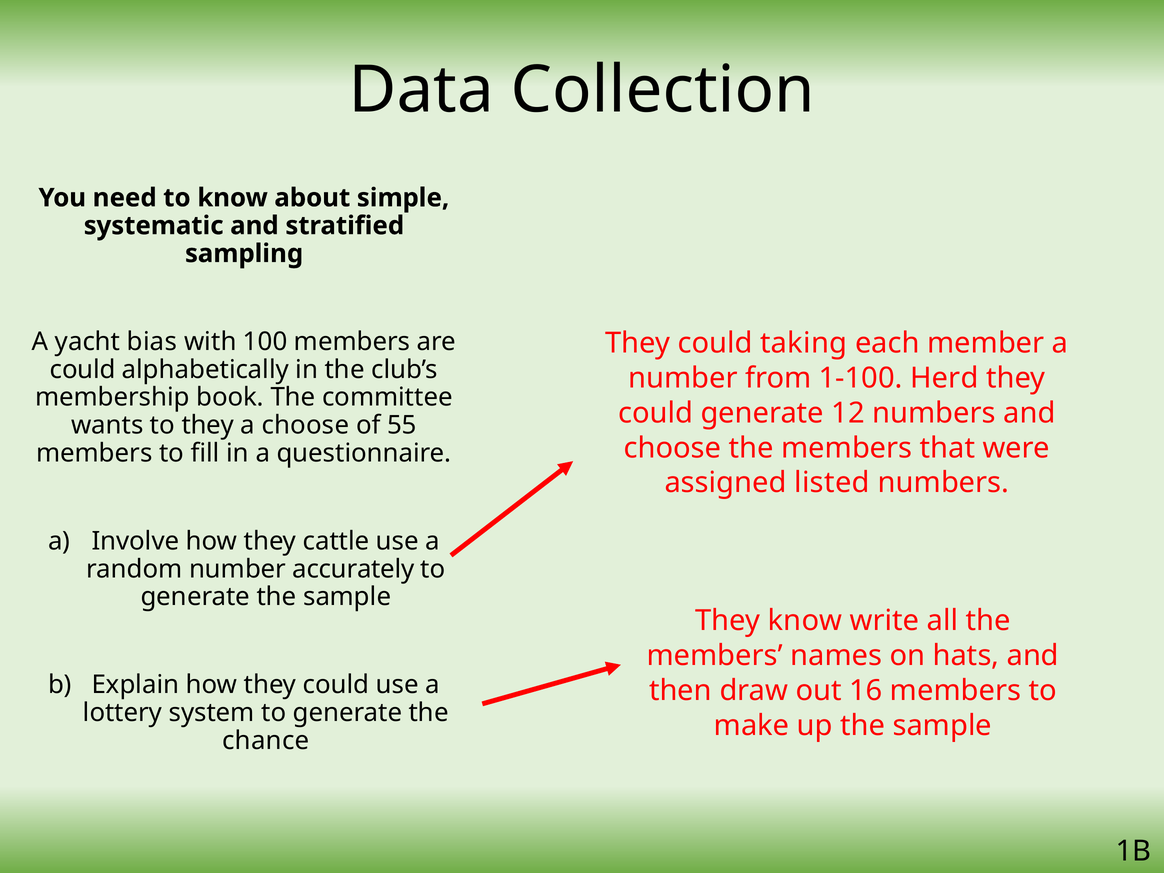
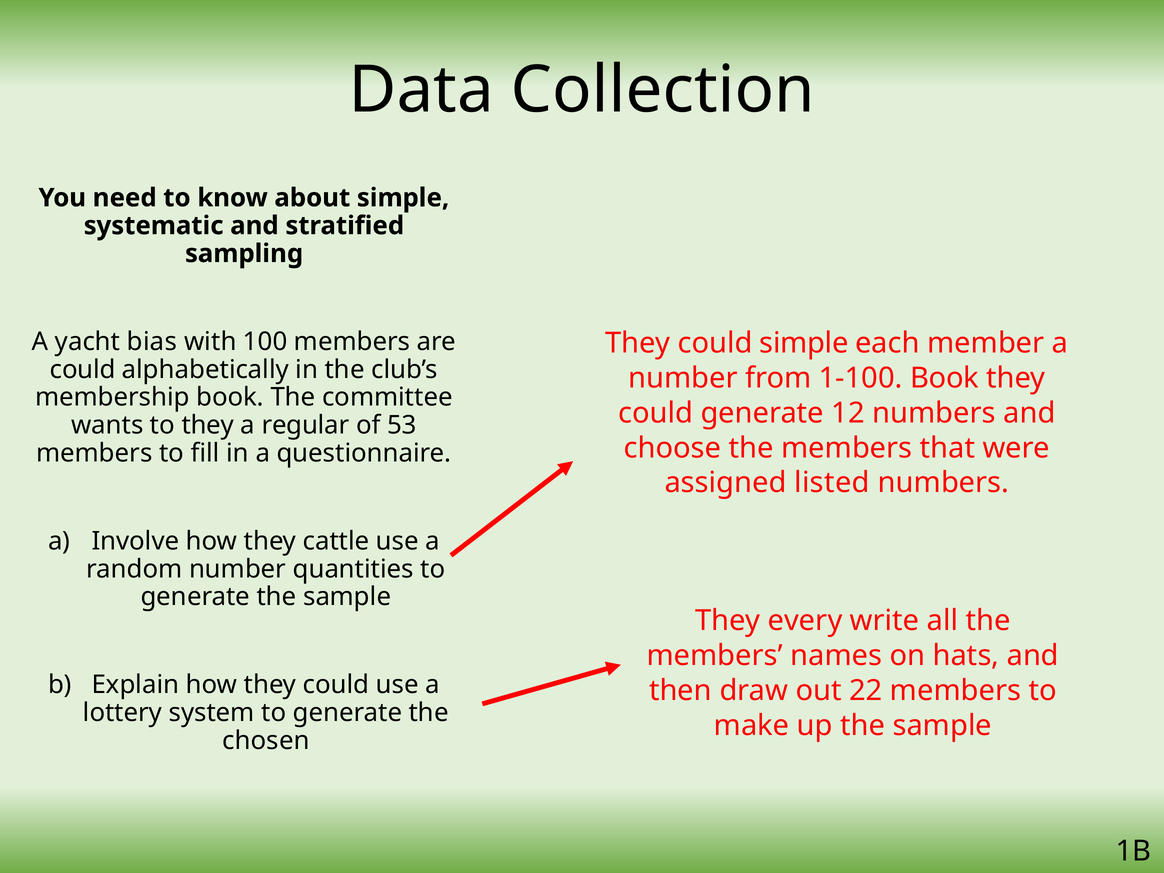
could taking: taking -> simple
1-100 Herd: Herd -> Book
a choose: choose -> regular
55: 55 -> 53
accurately: accurately -> quantities
They know: know -> every
16: 16 -> 22
chance: chance -> chosen
